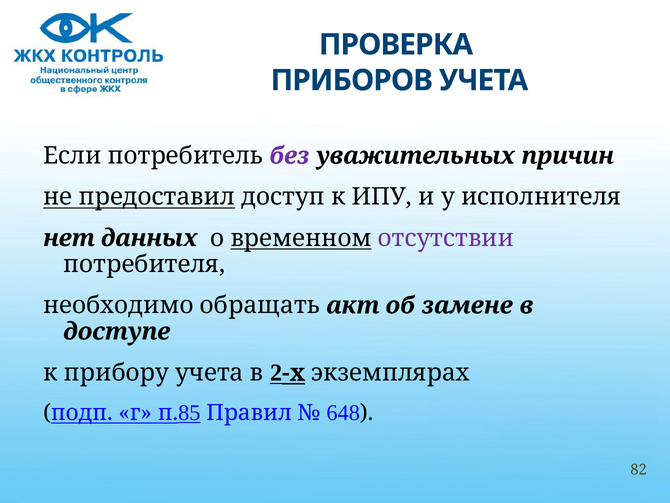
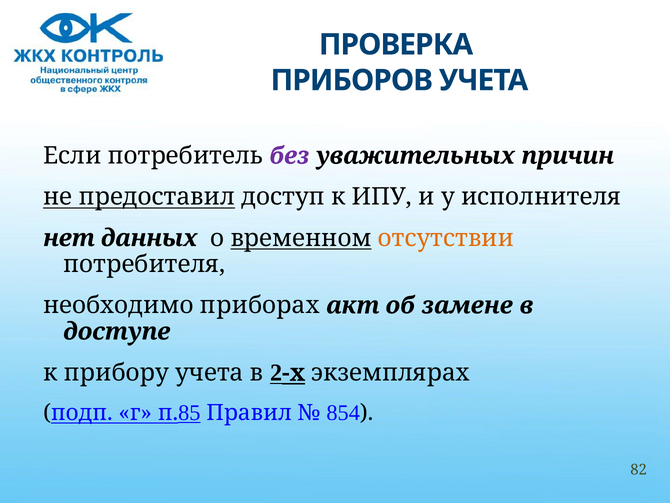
отсутствии colour: purple -> orange
обращать: обращать -> приборах
648: 648 -> 854
